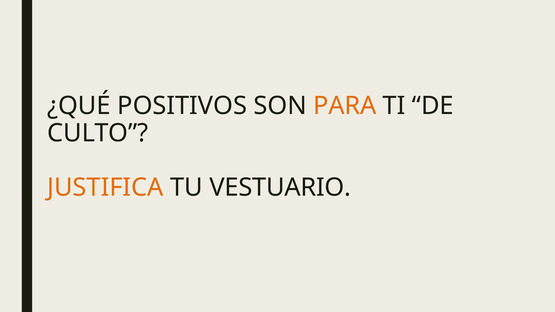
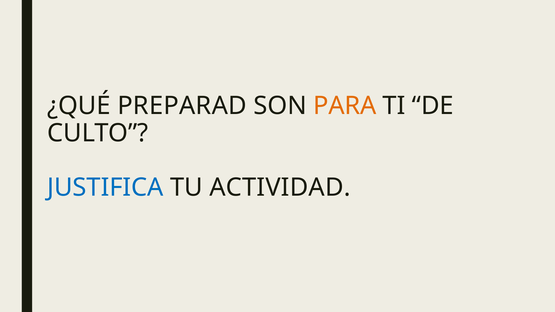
POSITIVOS: POSITIVOS -> PREPARAD
JUSTIFICA colour: orange -> blue
VESTUARIO: VESTUARIO -> ACTIVIDAD
